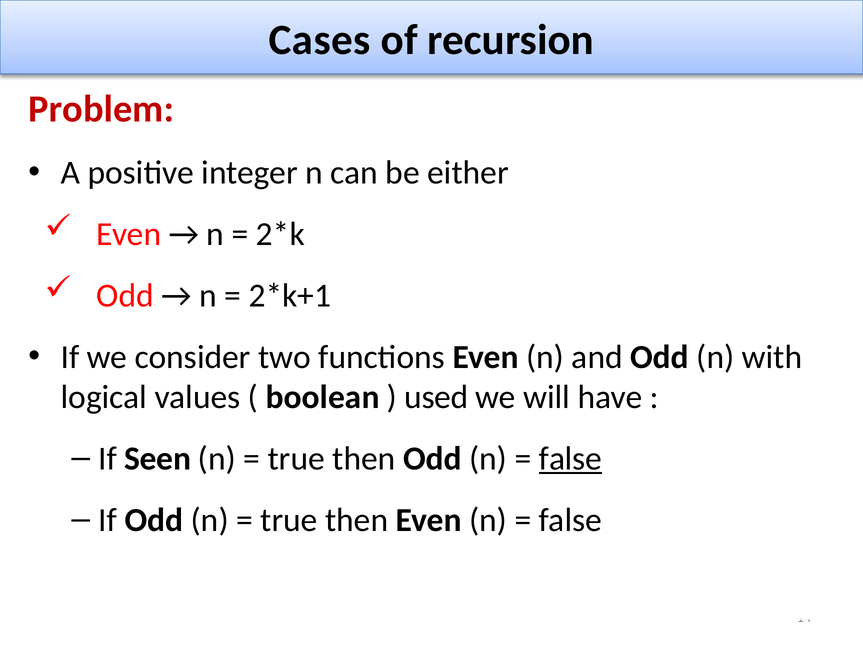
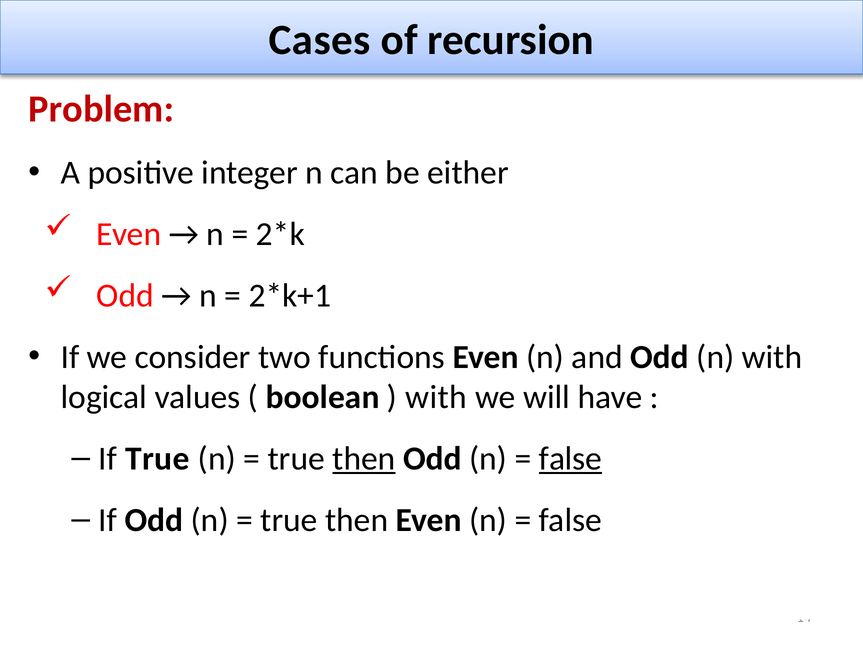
used at (436, 397): used -> with
If Seen: Seen -> True
then at (364, 459) underline: none -> present
